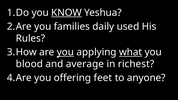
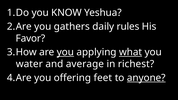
KNOW underline: present -> none
families: families -> gathers
used: used -> rules
Rules: Rules -> Favor
blood: blood -> water
anyone underline: none -> present
